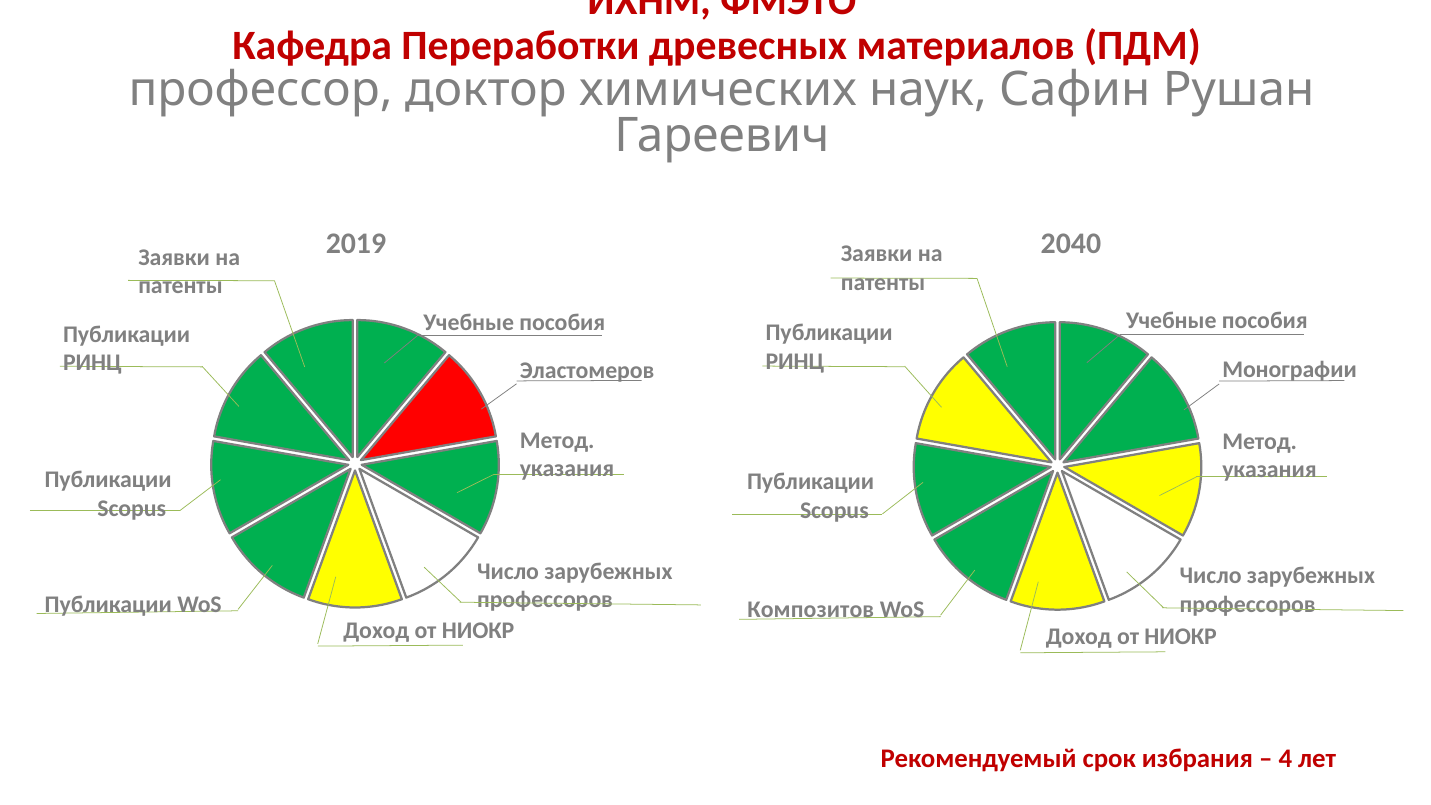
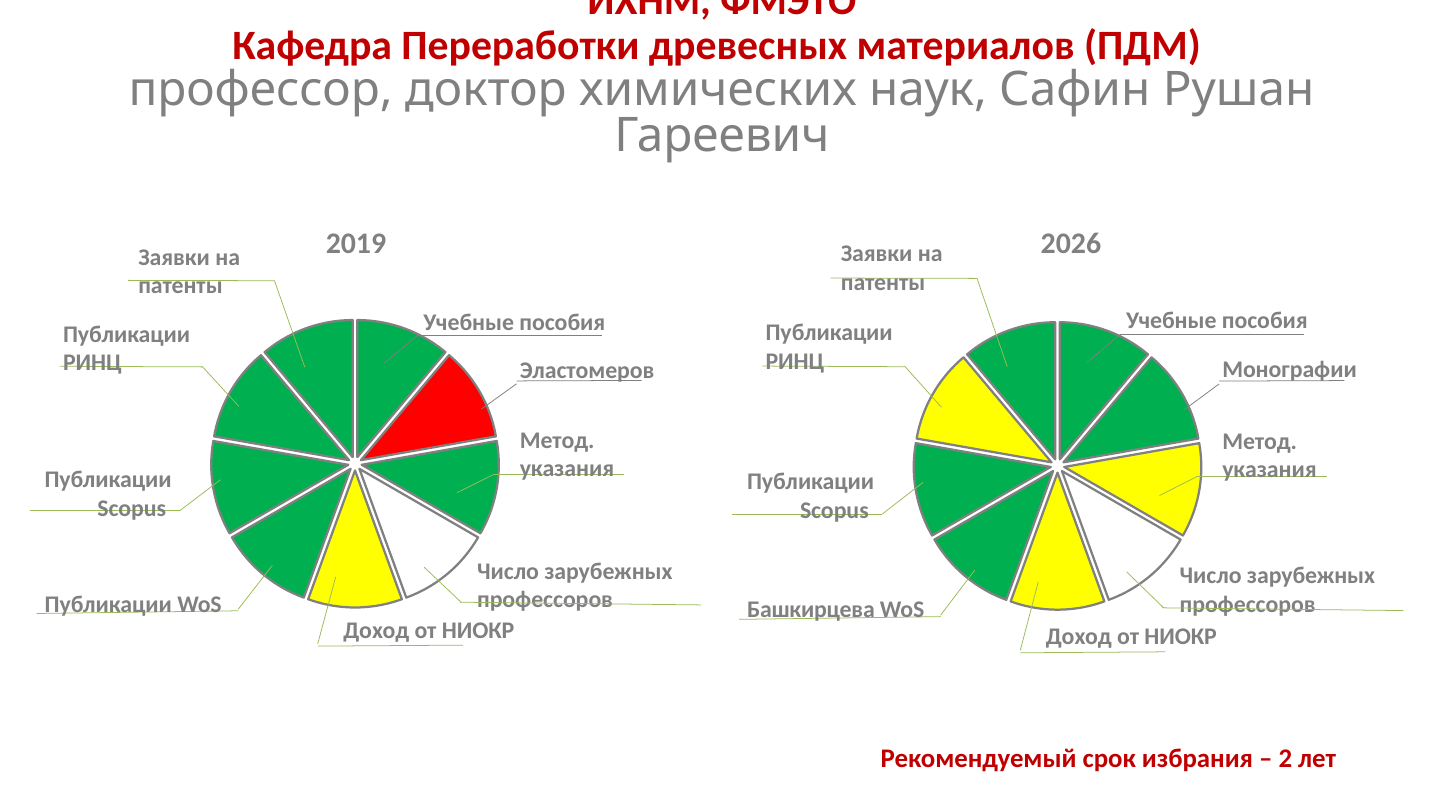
2040: 2040 -> 2026
Композитов: Композитов -> Башкирцева
4: 4 -> 2
